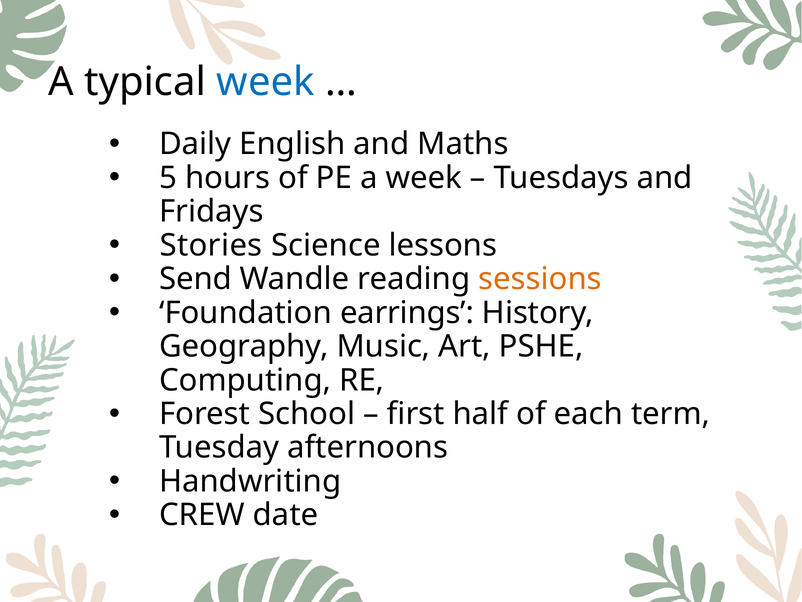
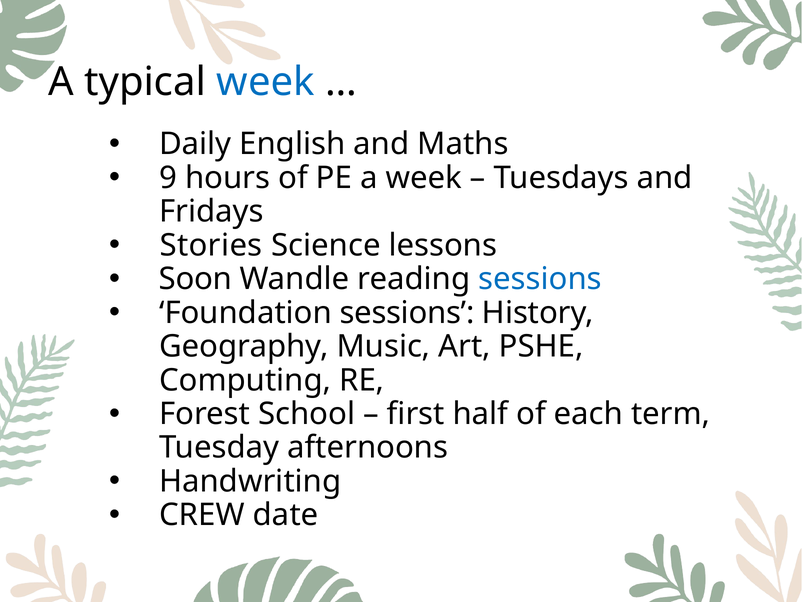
5: 5 -> 9
Send: Send -> Soon
sessions at (540, 279) colour: orange -> blue
Foundation earrings: earrings -> sessions
